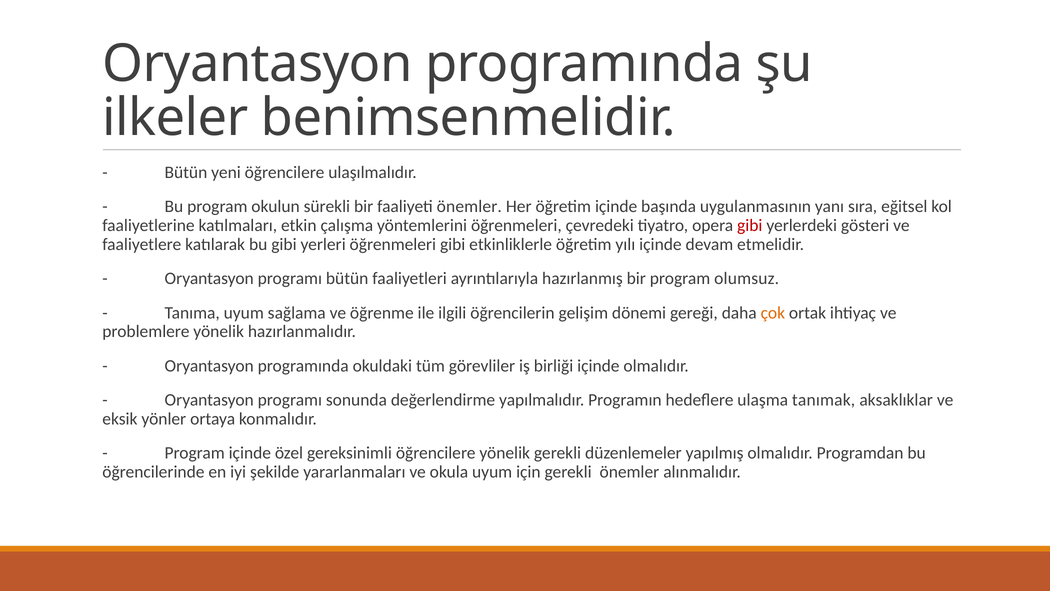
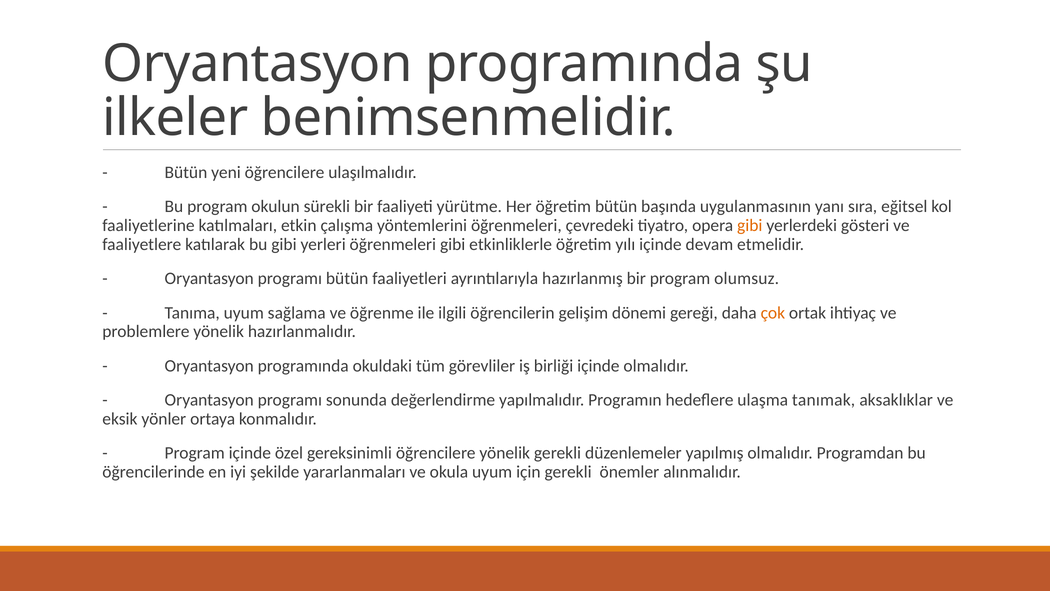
faaliyeti önemler: önemler -> yürütme
öğretim içinde: içinde -> bütün
gibi at (750, 225) colour: red -> orange
